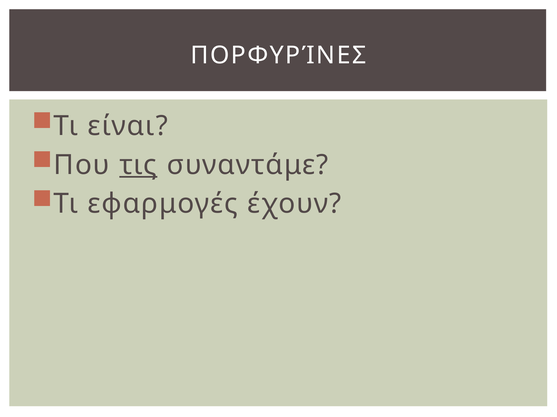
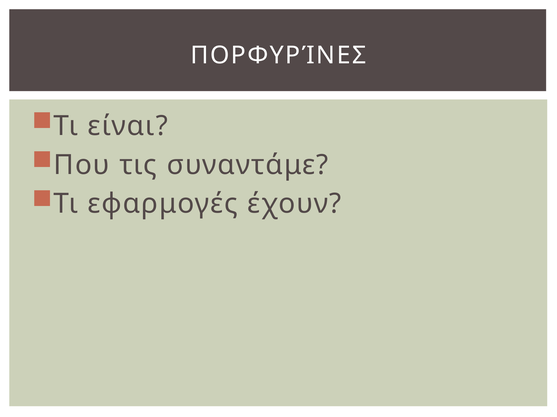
τις underline: present -> none
